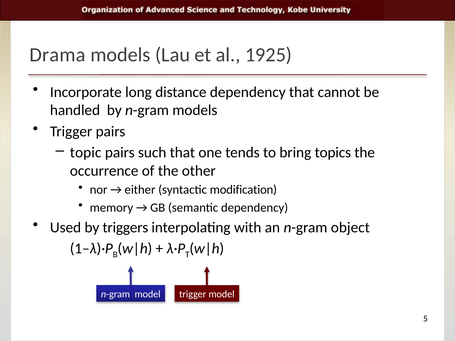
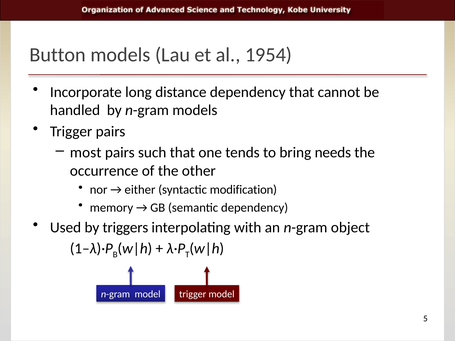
Drama: Drama -> Button
1925: 1925 -> 1954
topic: topic -> most
topics: topics -> needs
